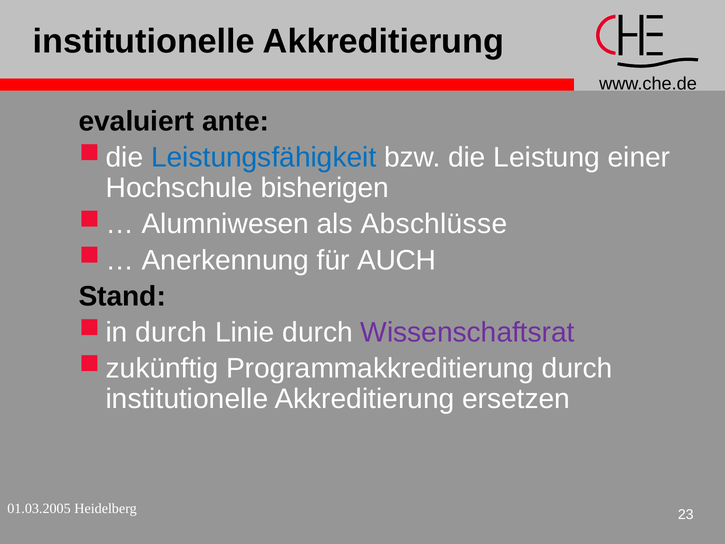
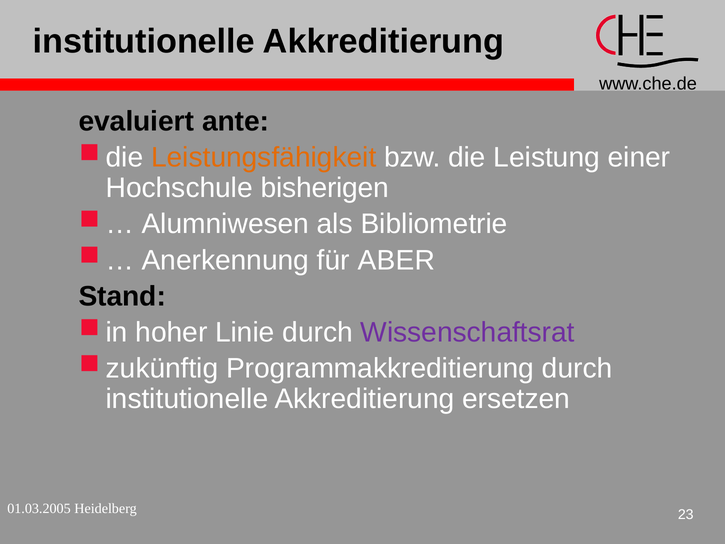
Leistungsfähigkeit colour: blue -> orange
Abschlüsse: Abschlüsse -> Bibliometrie
AUCH: AUCH -> ABER
durch at (171, 332): durch -> hoher
